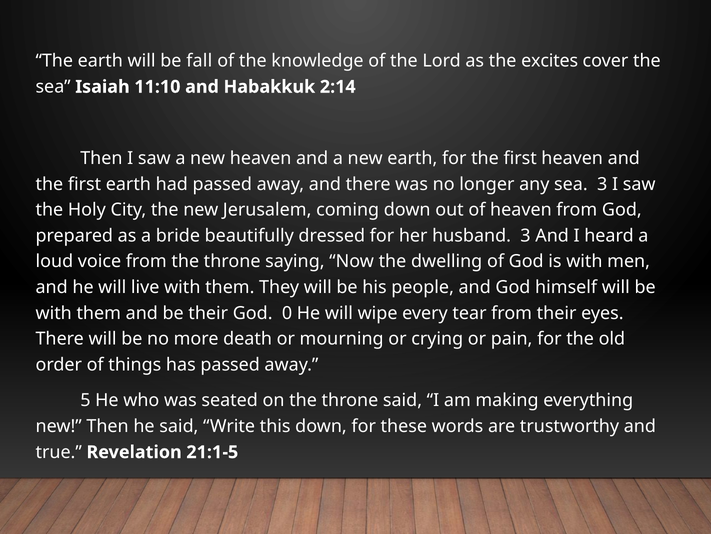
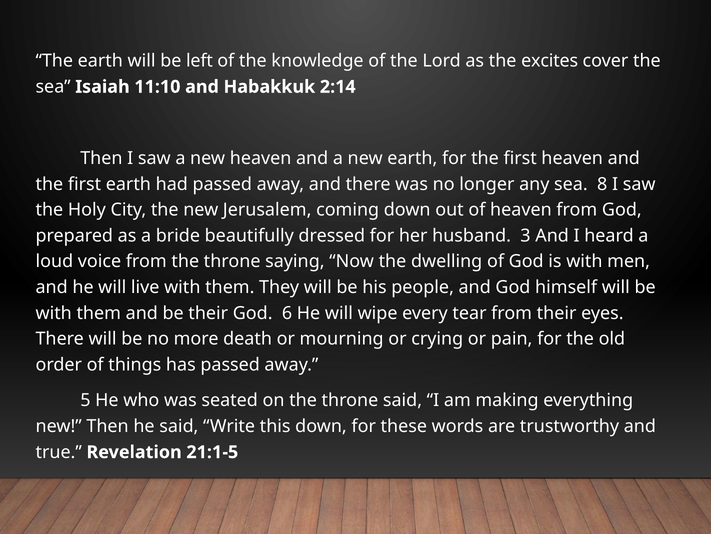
fall: fall -> left
sea 3: 3 -> 8
0: 0 -> 6
